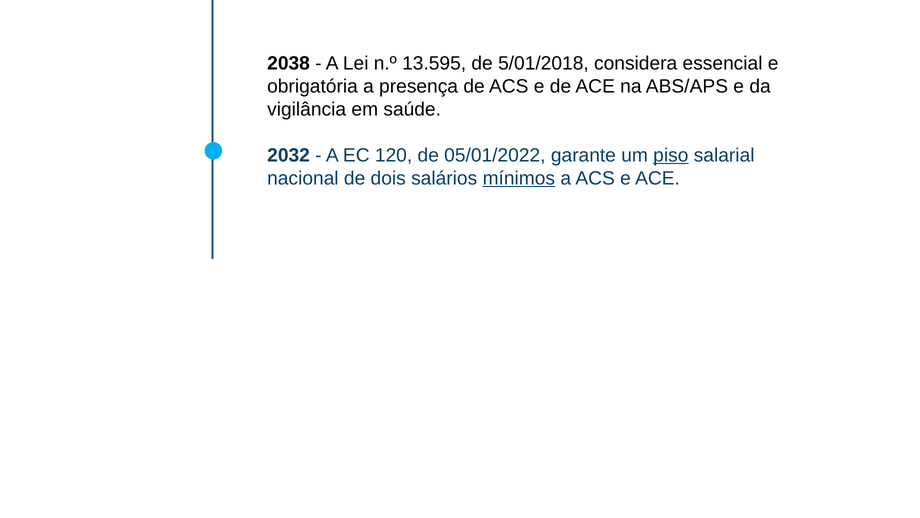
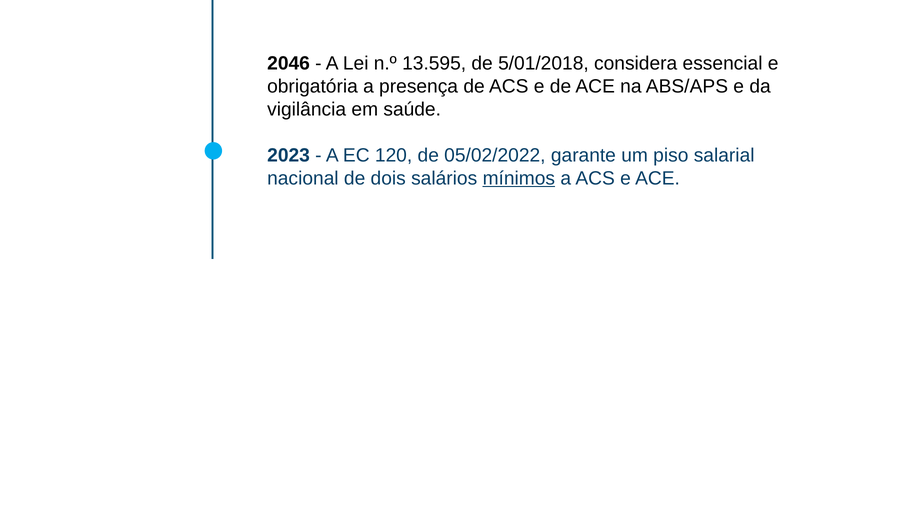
2038: 2038 -> 2046
2032: 2032 -> 2023
05/01/2022: 05/01/2022 -> 05/02/2022
piso underline: present -> none
